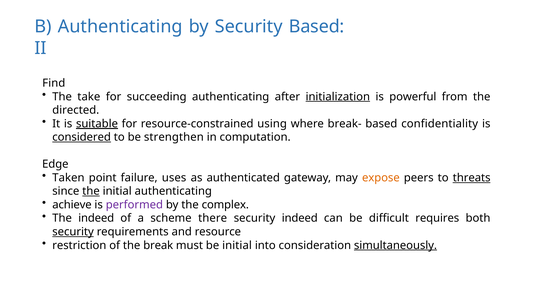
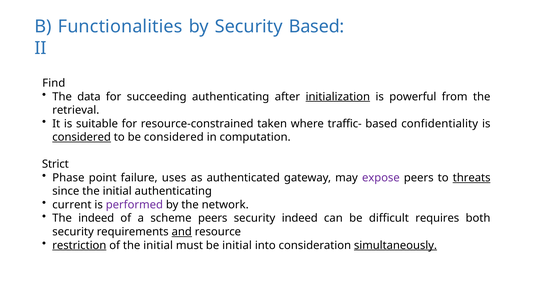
B Authenticating: Authenticating -> Functionalities
take: take -> data
directed: directed -> retrieval
suitable underline: present -> none
using: using -> taken
break-: break- -> traffic-
be strengthen: strengthen -> considered
Edge: Edge -> Strict
Taken: Taken -> Phase
expose colour: orange -> purple
the at (91, 191) underline: present -> none
achieve: achieve -> current
complex: complex -> network
scheme there: there -> peers
security at (73, 232) underline: present -> none
and underline: none -> present
restriction underline: none -> present
of the break: break -> initial
